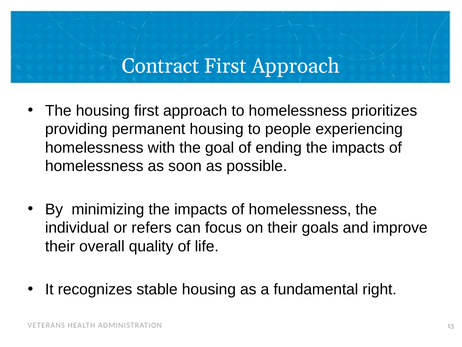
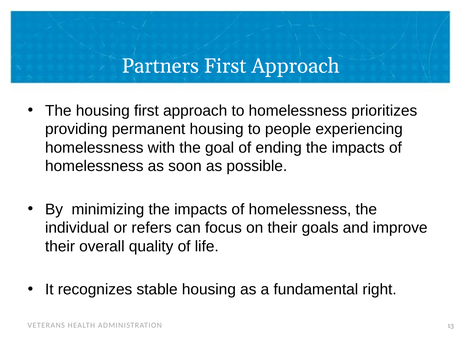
Contract: Contract -> Partners
